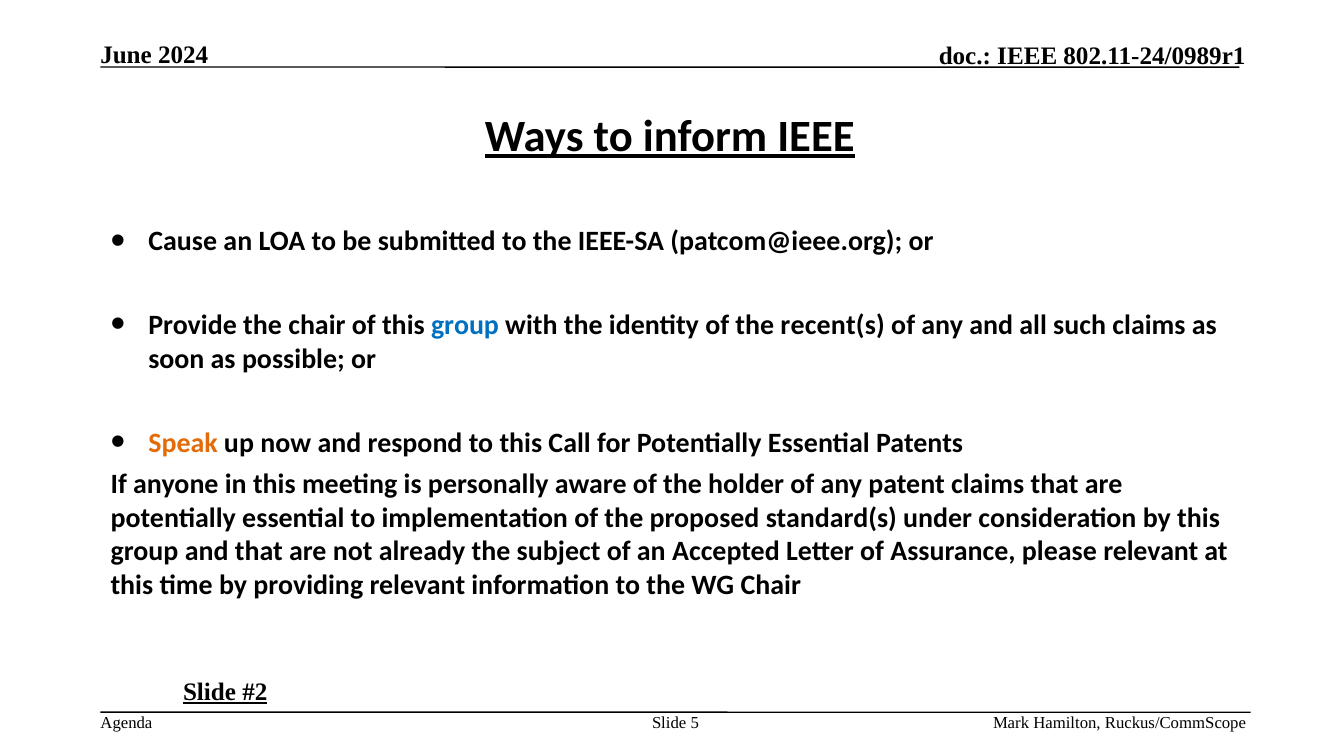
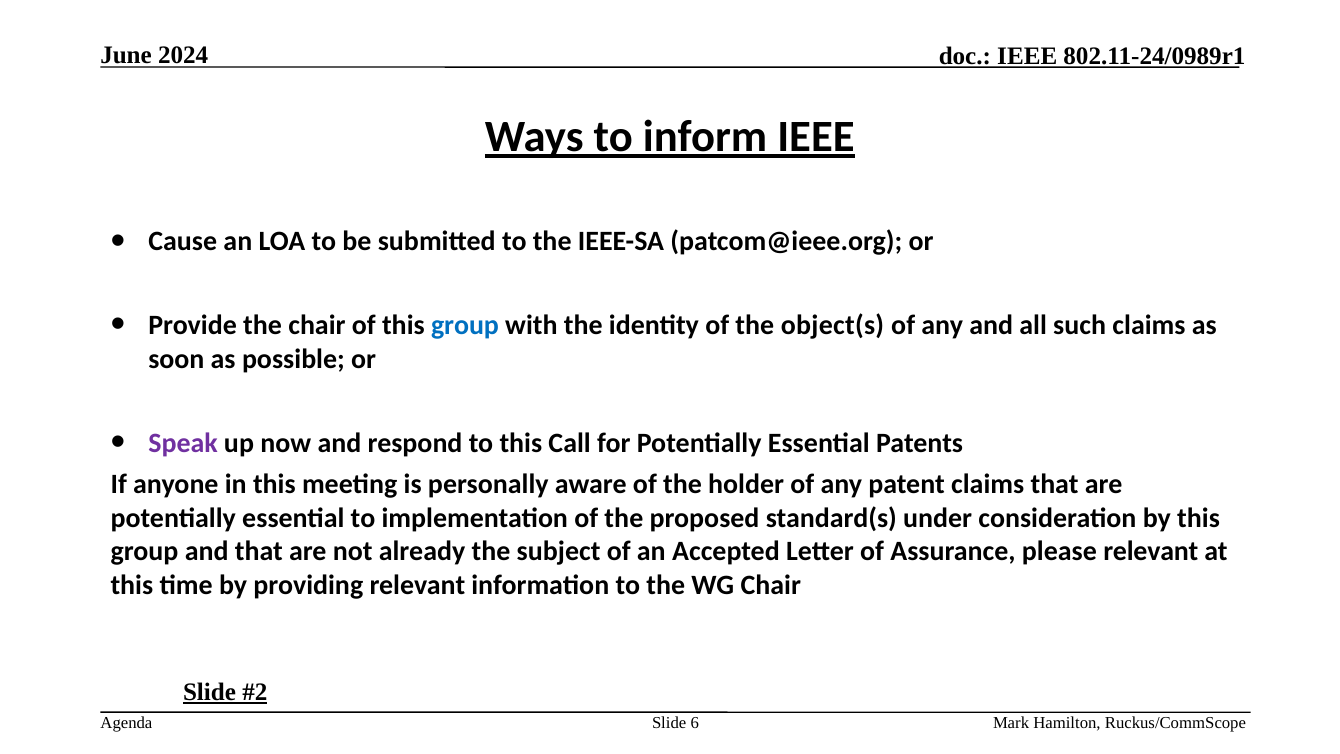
recent(s: recent(s -> object(s
Speak colour: orange -> purple
5: 5 -> 6
